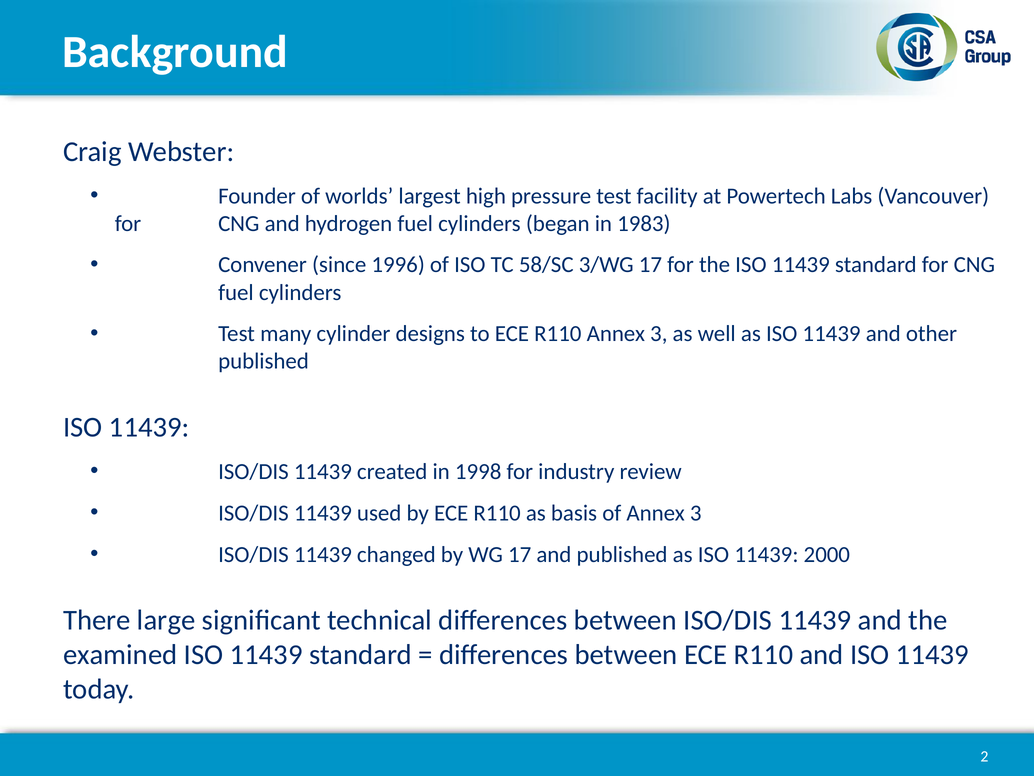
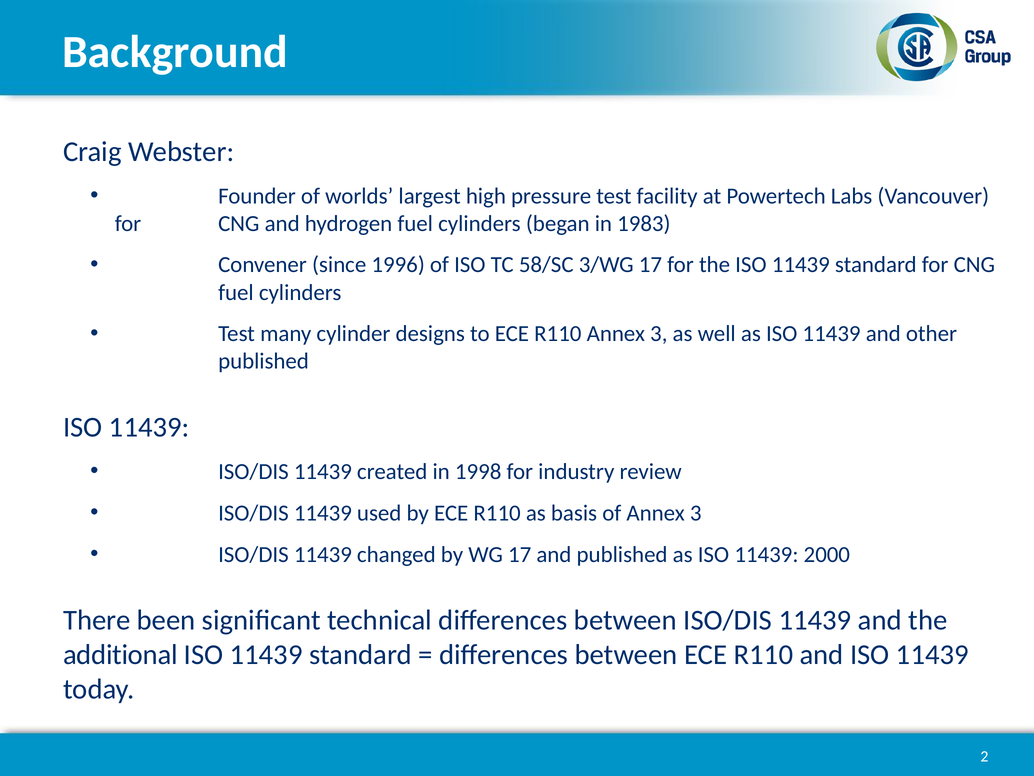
large: large -> been
examined: examined -> additional
